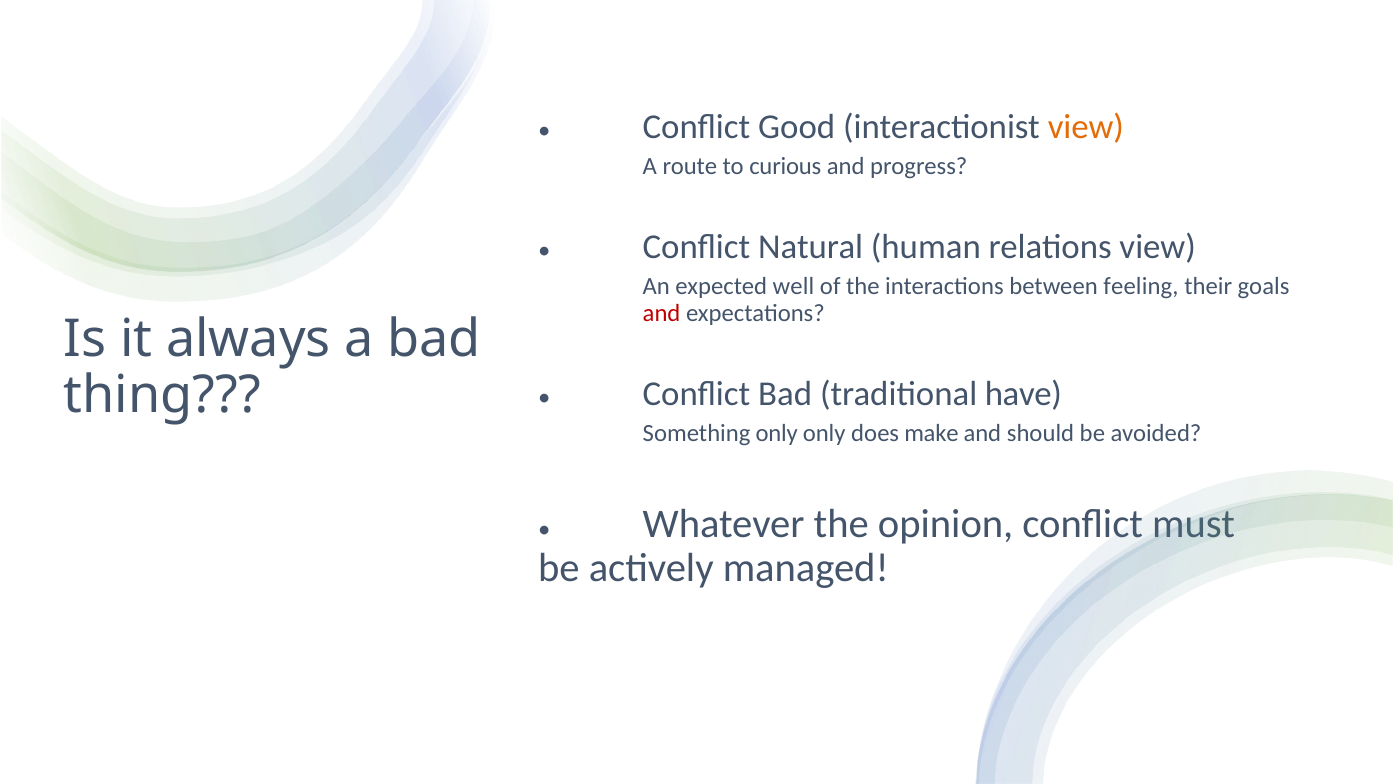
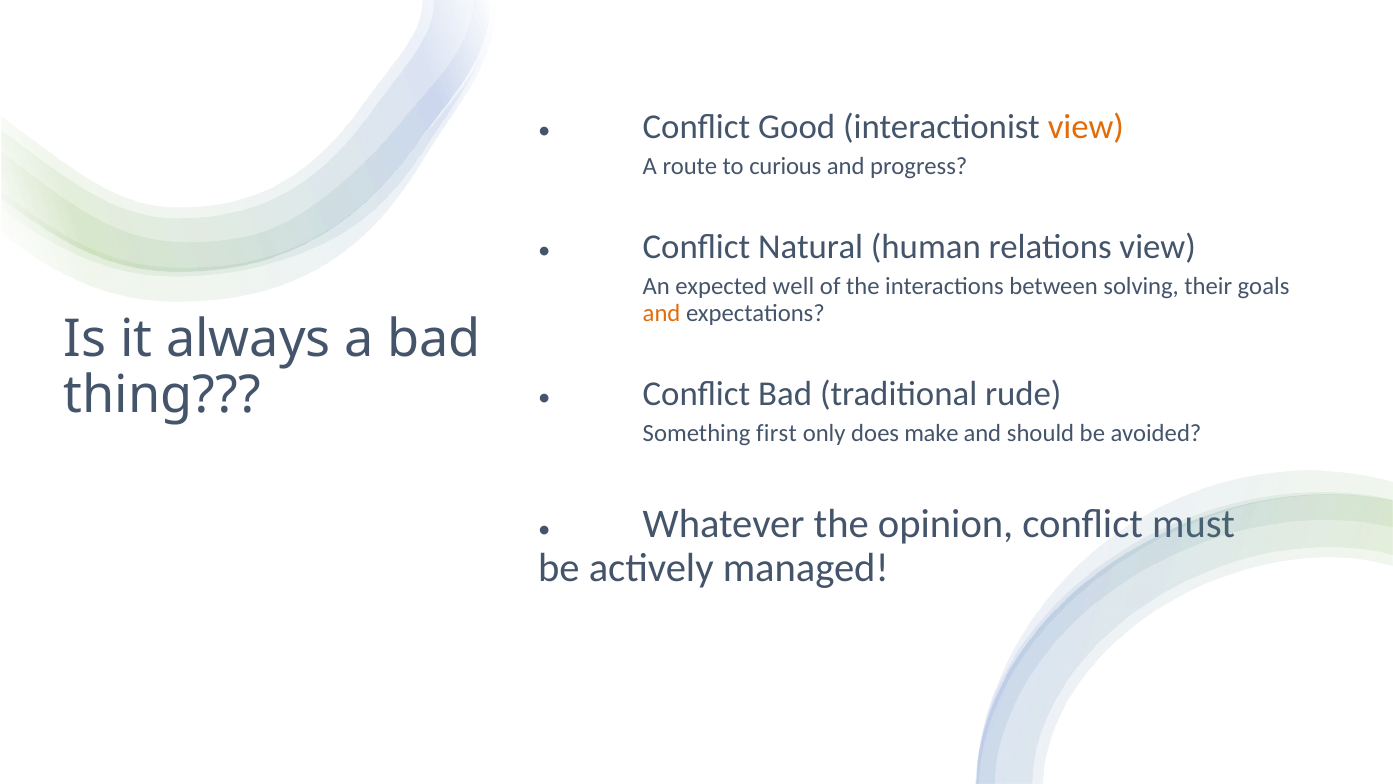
feeling: feeling -> solving
and at (662, 313) colour: red -> orange
have: have -> rude
Something only: only -> first
